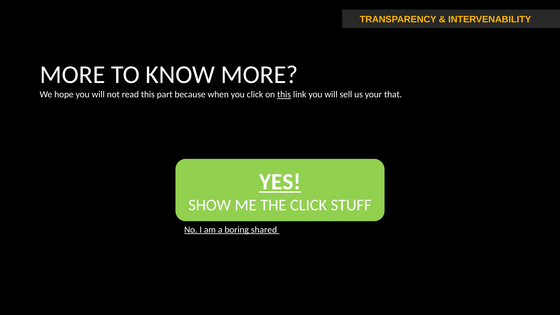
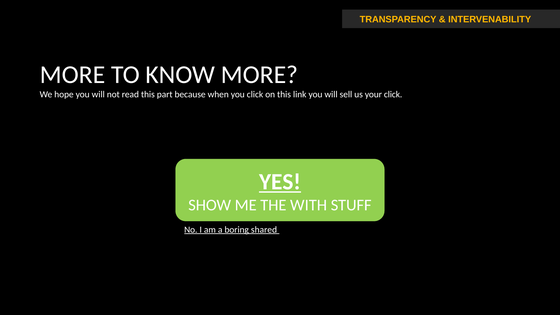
this at (284, 95) underline: present -> none
your that: that -> click
THE CLICK: CLICK -> WITH
